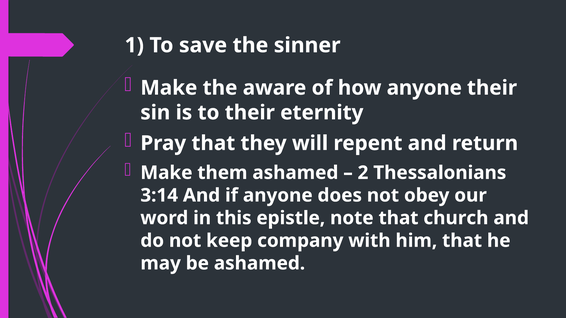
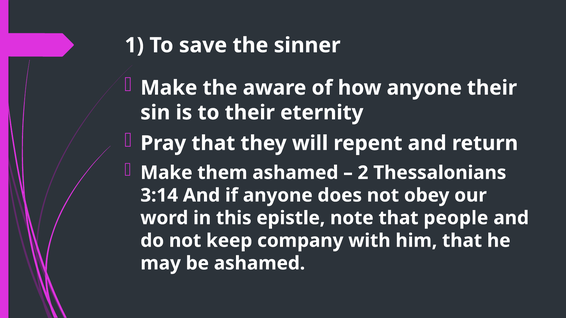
church: church -> people
